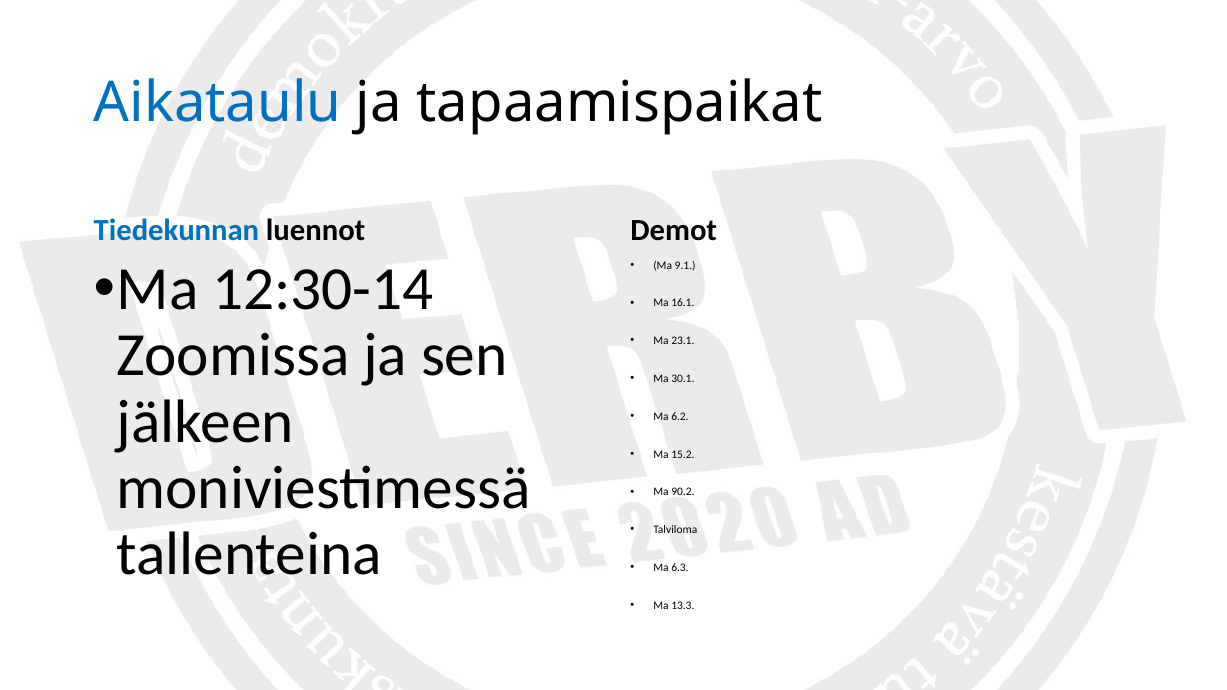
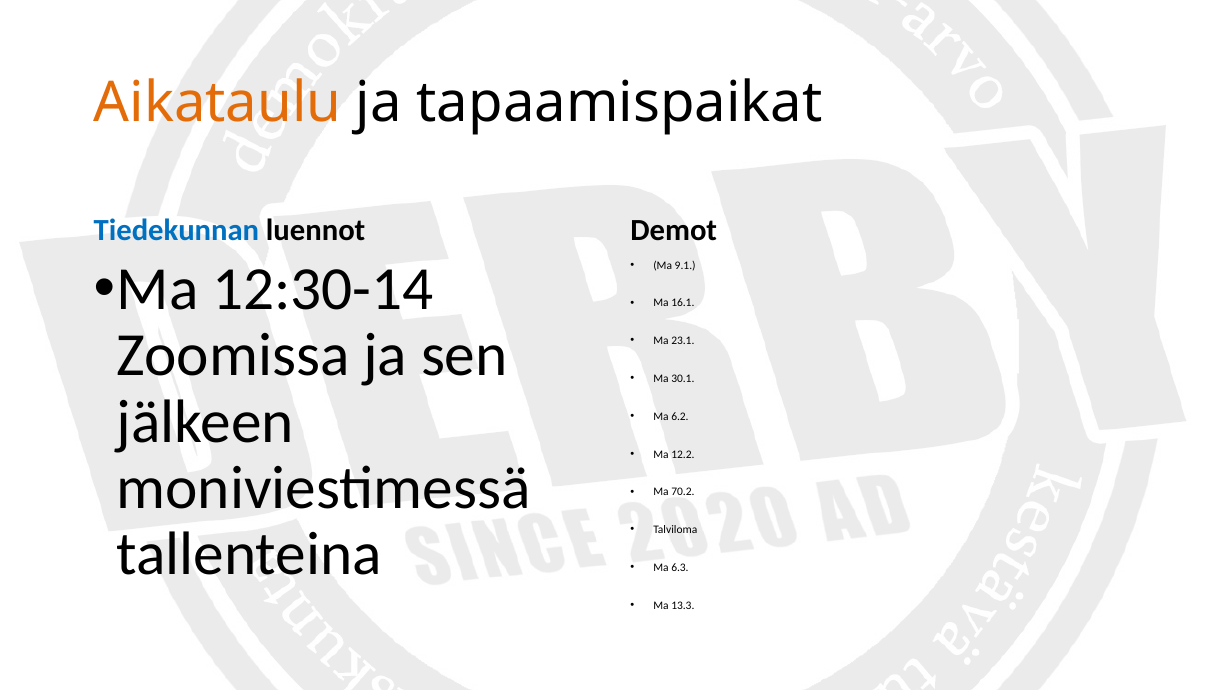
Aikataulu colour: blue -> orange
15.2: 15.2 -> 12.2
90.2: 90.2 -> 70.2
